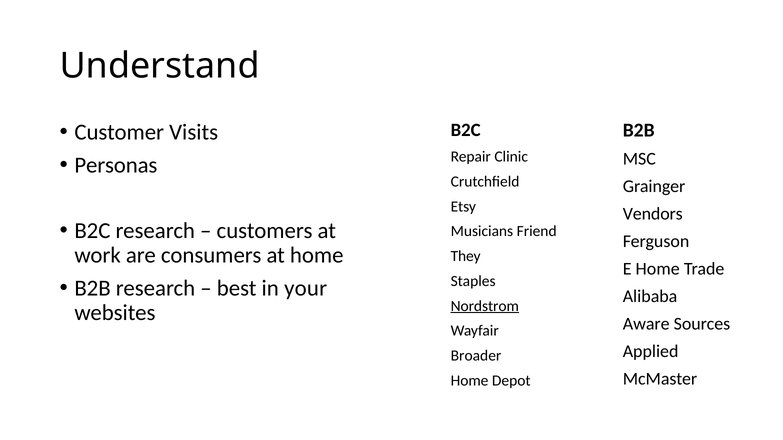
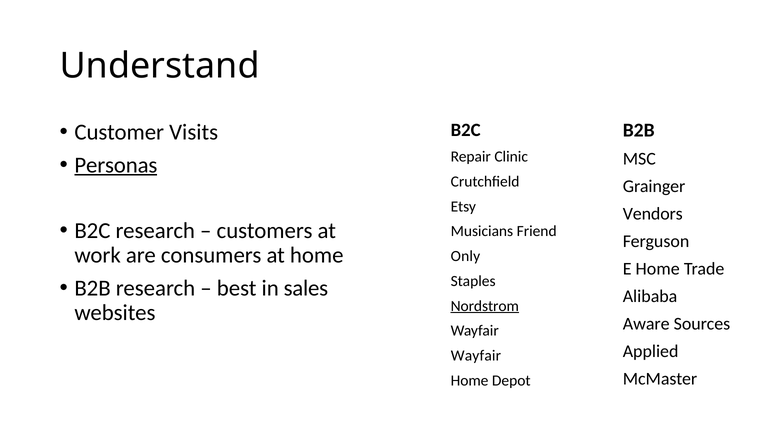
Personas underline: none -> present
They: They -> Only
your: your -> sales
Broader at (476, 356): Broader -> Wayfair
